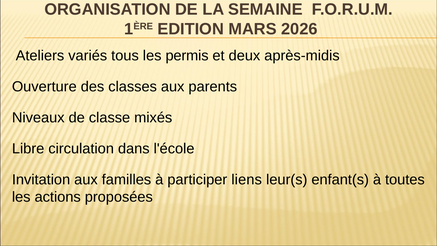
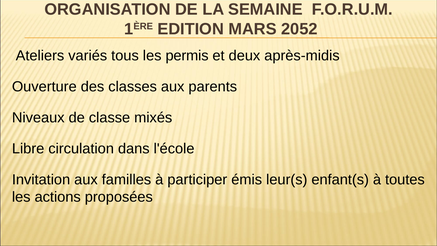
2026: 2026 -> 2052
liens: liens -> émis
